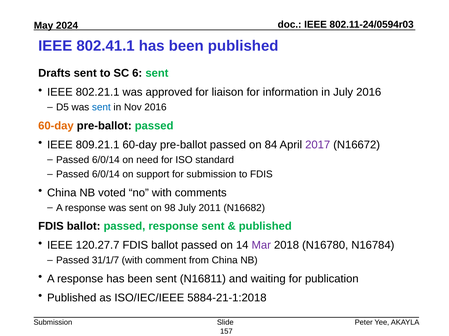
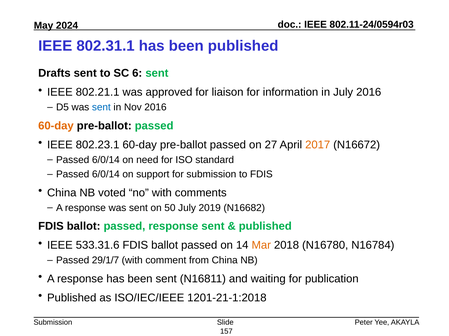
802.41.1: 802.41.1 -> 802.31.1
809.21.1: 809.21.1 -> 802.23.1
84: 84 -> 27
2017 colour: purple -> orange
98: 98 -> 50
2011: 2011 -> 2019
120.27.7: 120.27.7 -> 533.31.6
Mar colour: purple -> orange
31/1/7: 31/1/7 -> 29/1/7
5884-21-1:2018: 5884-21-1:2018 -> 1201-21-1:2018
